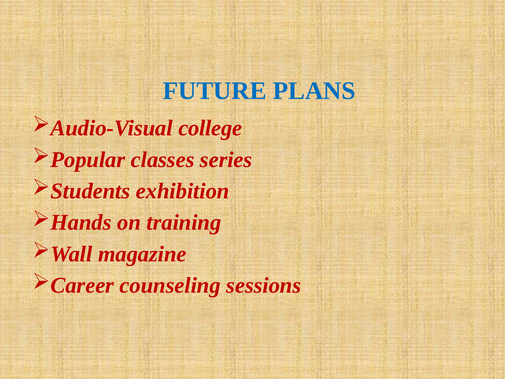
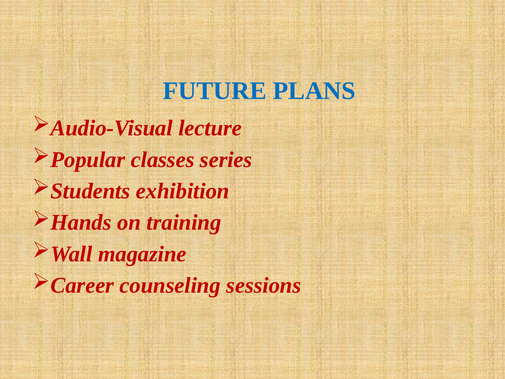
college: college -> lecture
